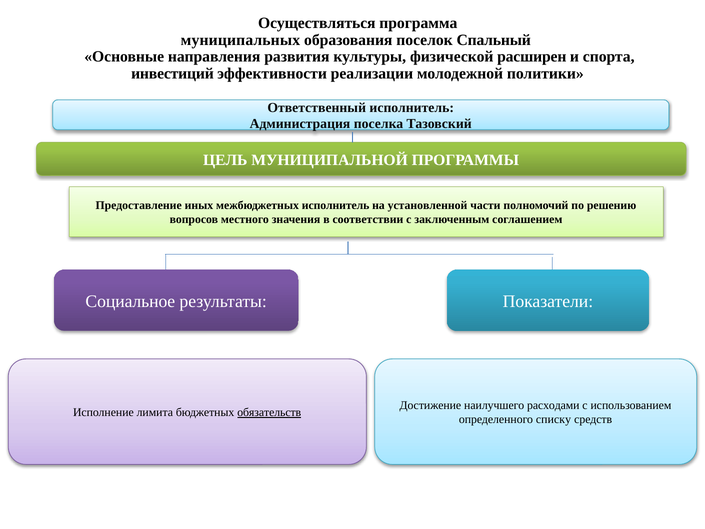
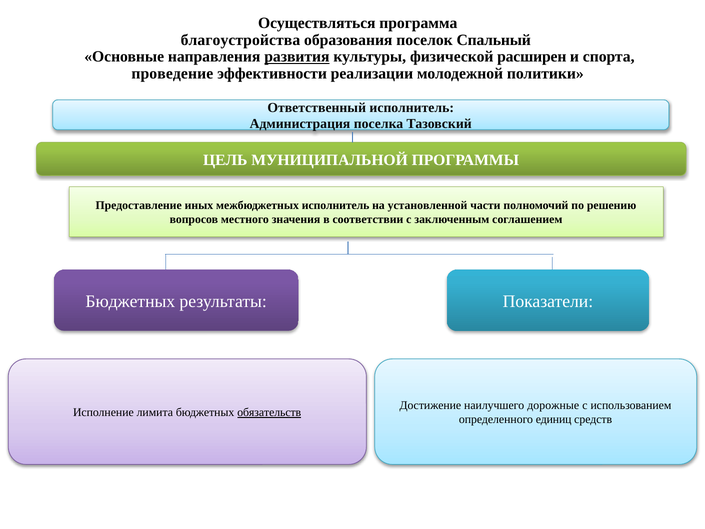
муниципальных: муниципальных -> благоустройства
развития underline: none -> present
инвестиций: инвестиций -> проведение
Социальное at (130, 301): Социальное -> Бюджетных
расходами: расходами -> дорожные
списку: списку -> единиц
